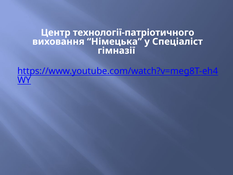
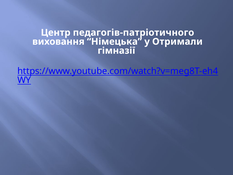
технології-патріотичного: технології-патріотичного -> педагогів-патріотичного
Спеціаліст: Спеціаліст -> Отримали
